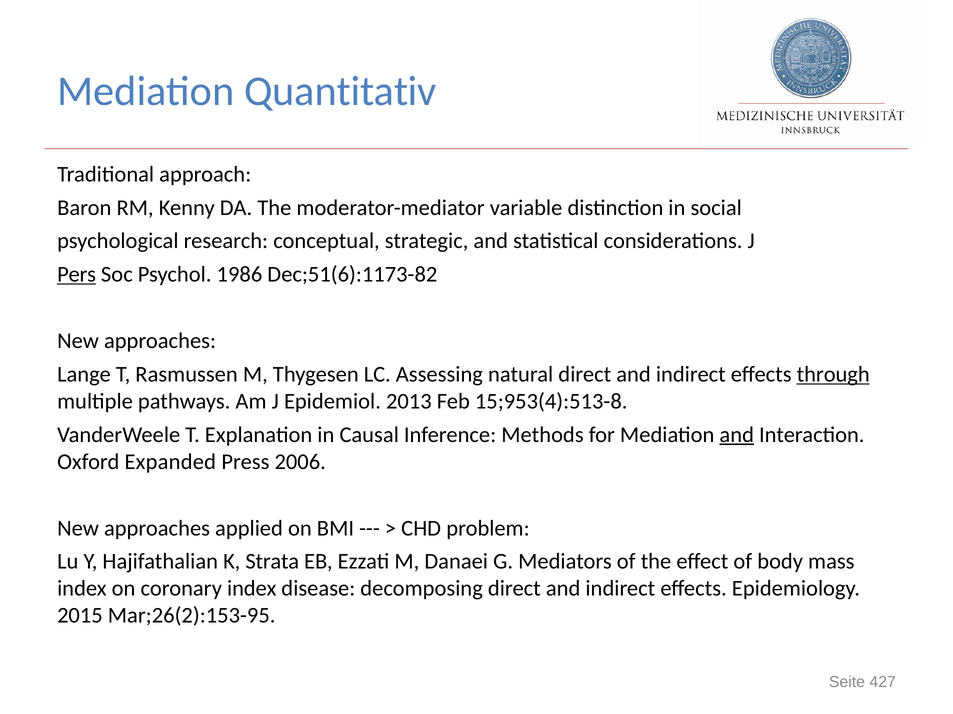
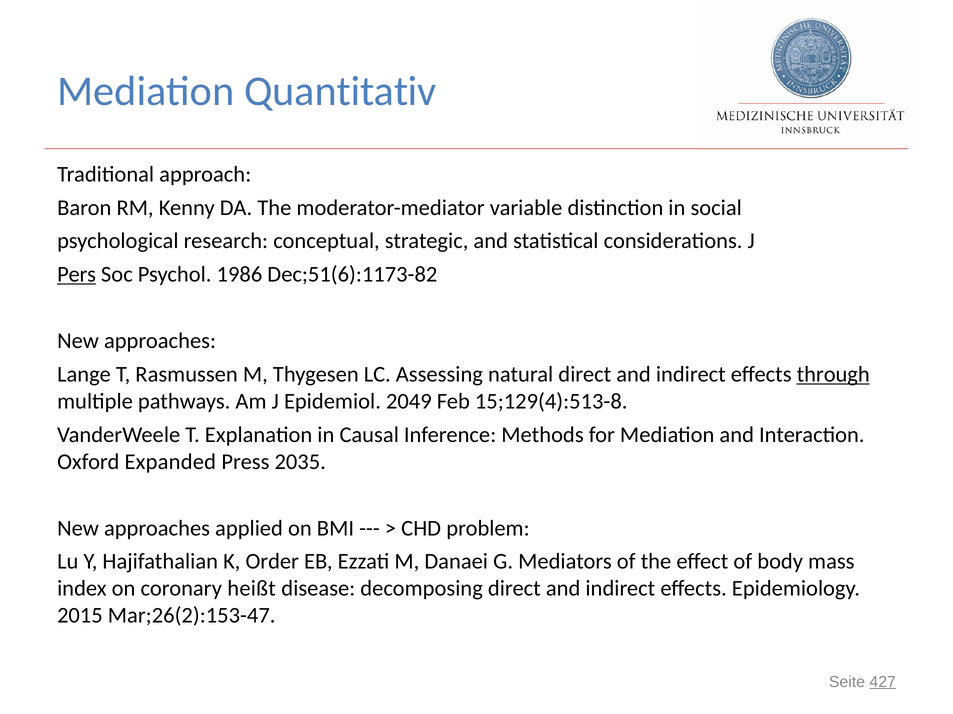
2013: 2013 -> 2049
15;953(4):513-8: 15;953(4):513-8 -> 15;129(4):513-8
and at (737, 435) underline: present -> none
2006: 2006 -> 2035
Strata: Strata -> Order
coronary index: index -> heißt
Mar;26(2):153-95: Mar;26(2):153-95 -> Mar;26(2):153-47
427 underline: none -> present
